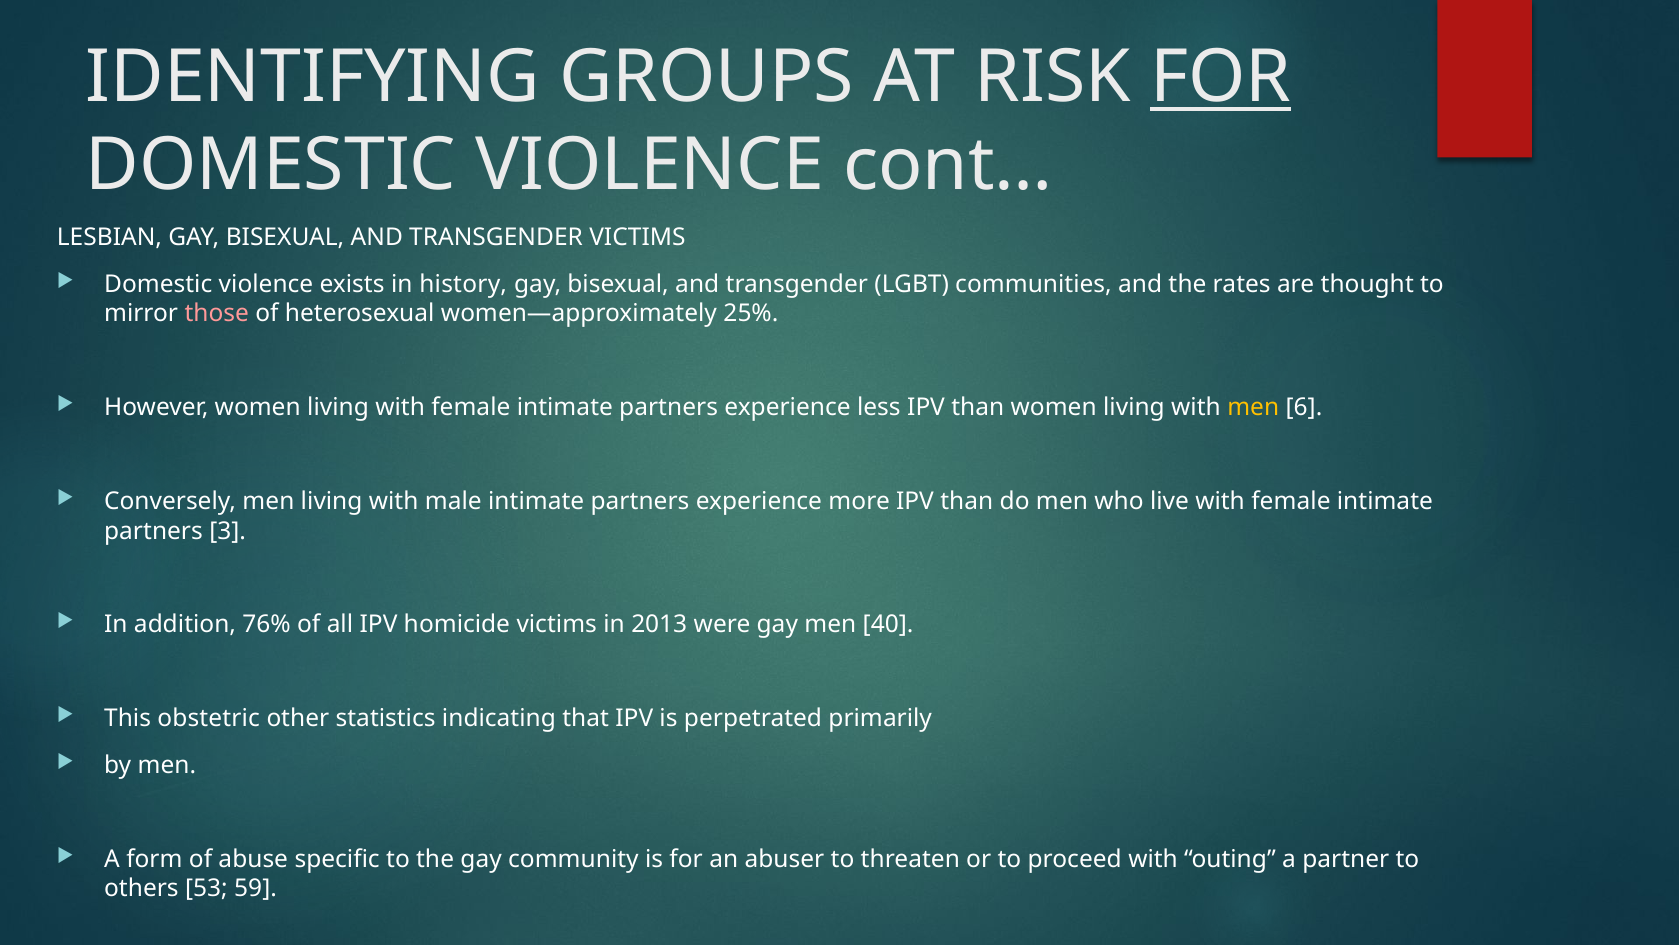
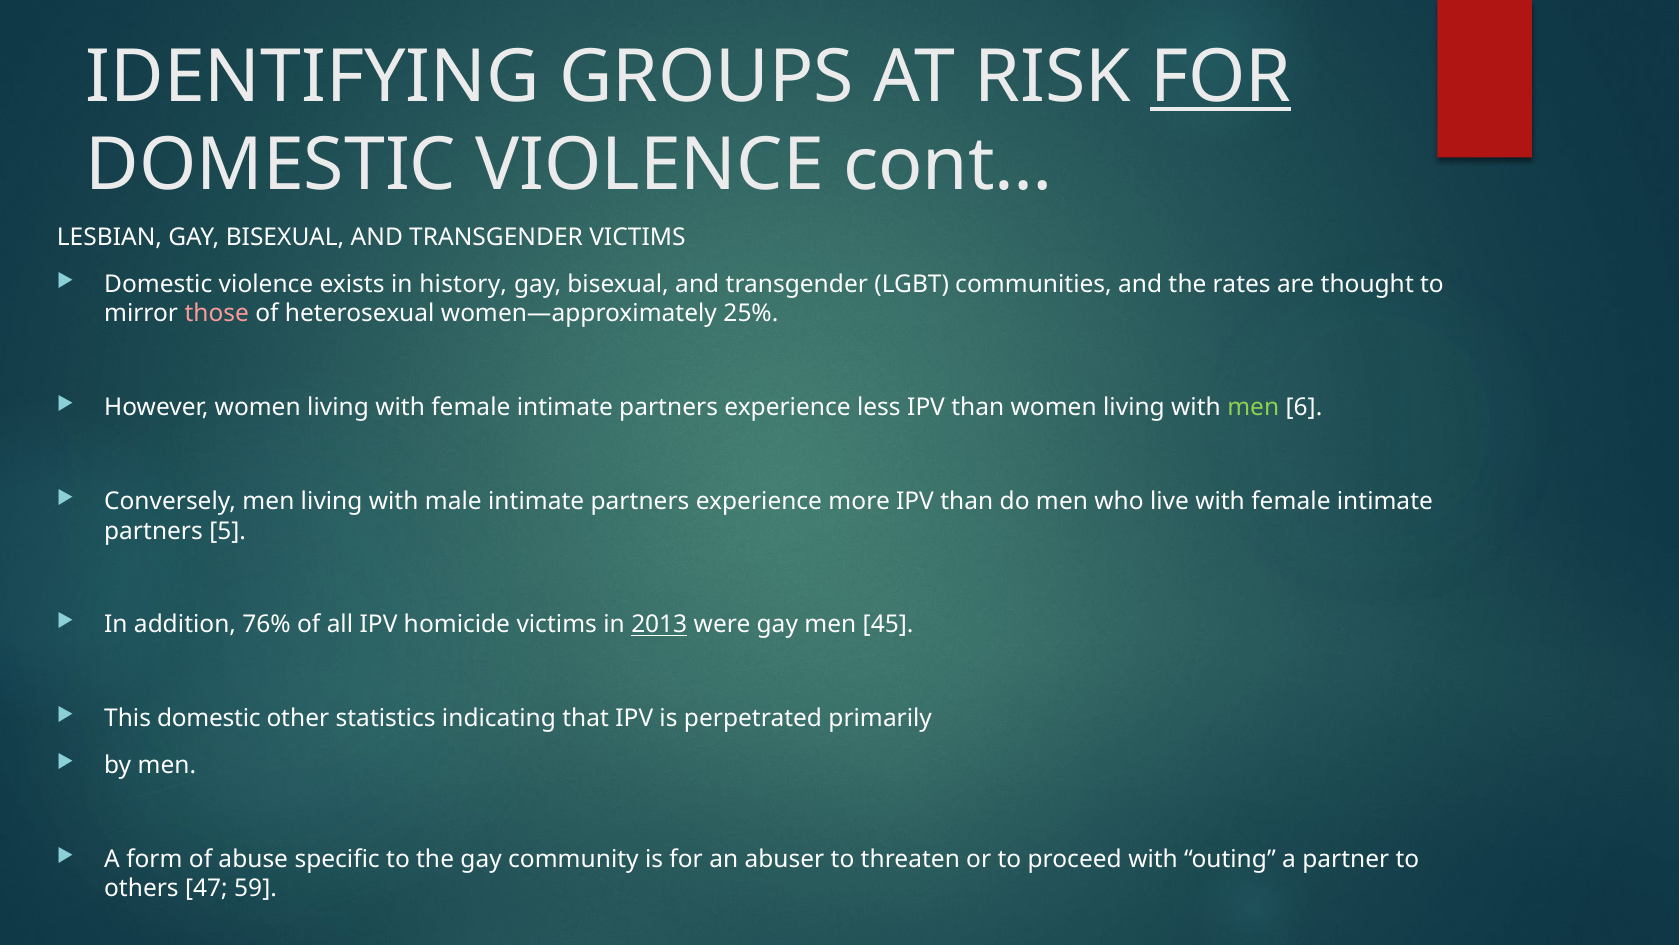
men at (1253, 407) colour: yellow -> light green
3: 3 -> 5
2013 underline: none -> present
40: 40 -> 45
This obstetric: obstetric -> domestic
53: 53 -> 47
